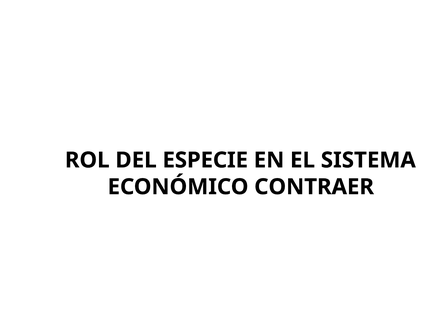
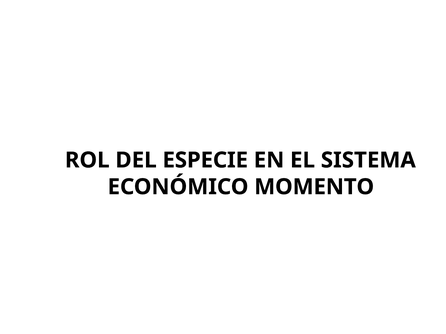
CONTRAER: CONTRAER -> MOMENTO
